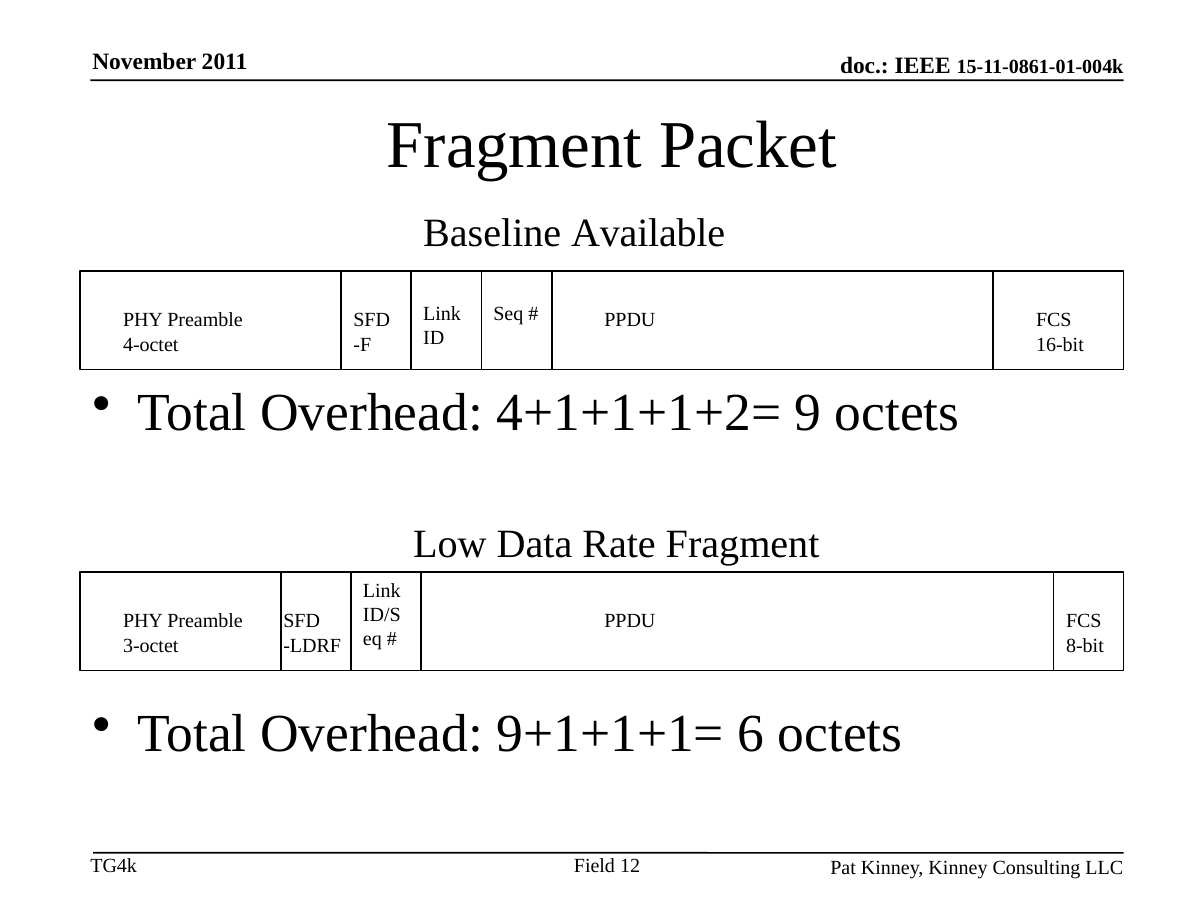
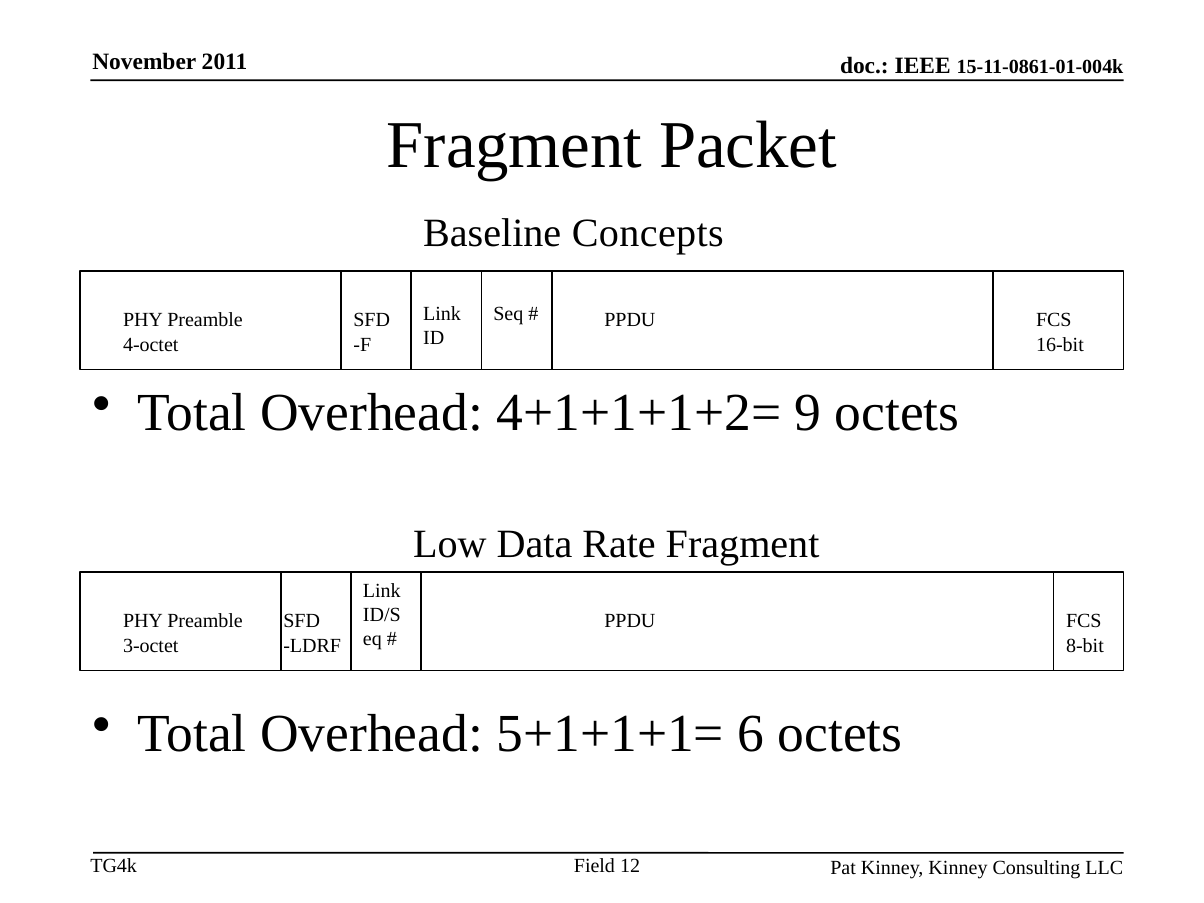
Available: Available -> Concepts
9+1+1+1=: 9+1+1+1= -> 5+1+1+1=
